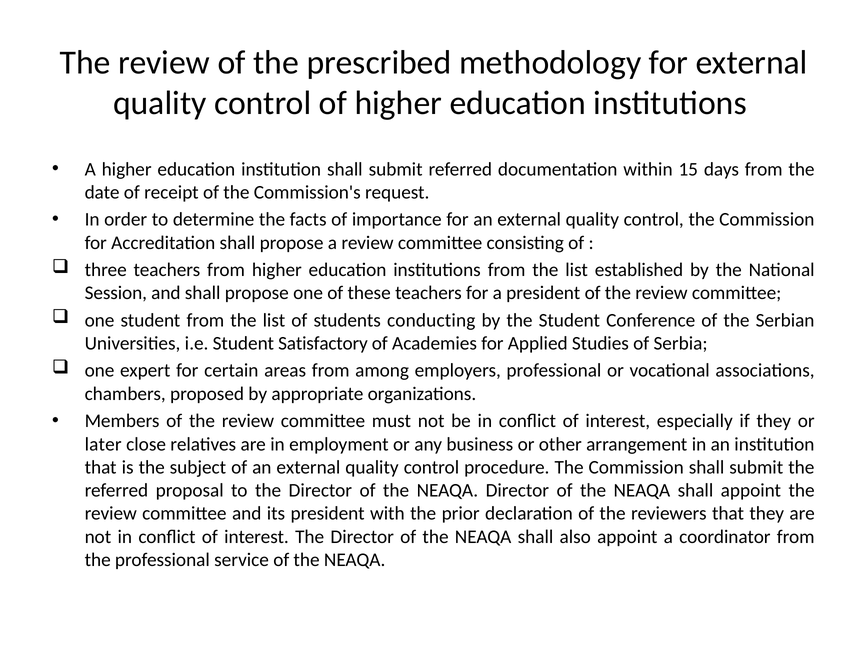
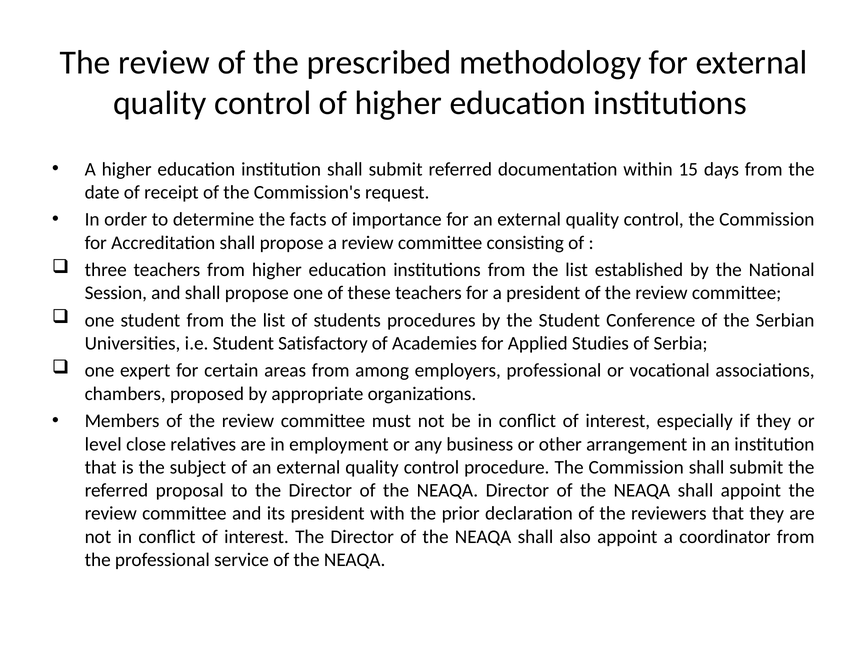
conducting: conducting -> procedures
later: later -> level
